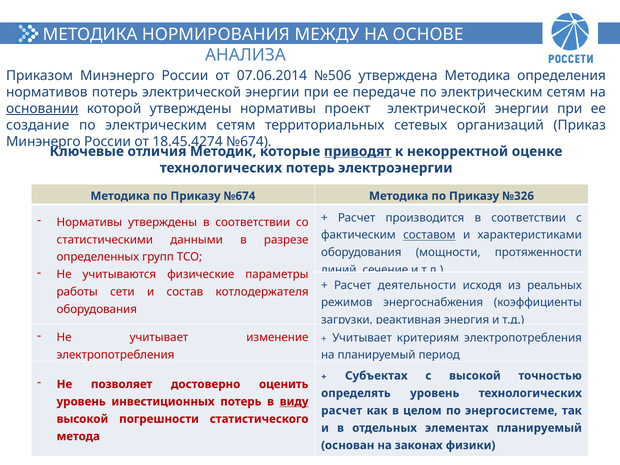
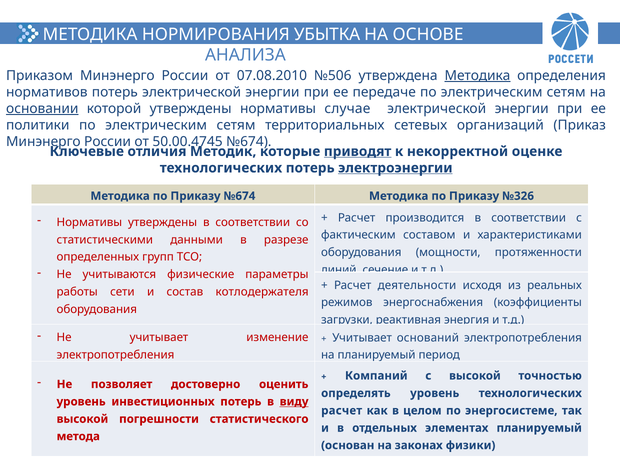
МЕЖДУ: МЕЖДУ -> УБЫТКА
07.06.2014: 07.06.2014 -> 07.08.2010
Методика at (478, 75) underline: none -> present
проект: проект -> случае
создание: создание -> политики
18.45.4274: 18.45.4274 -> 50.00.4745
электроэнергии underline: none -> present
составом underline: present -> none
критериям: критериям -> оснований
Субъектах: Субъектах -> Компаний
